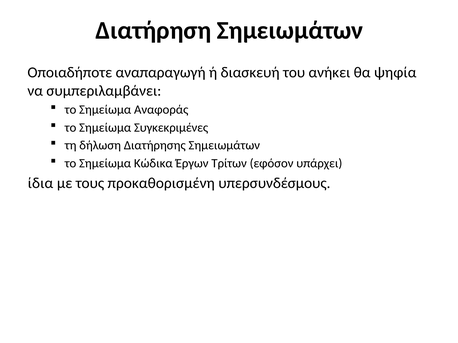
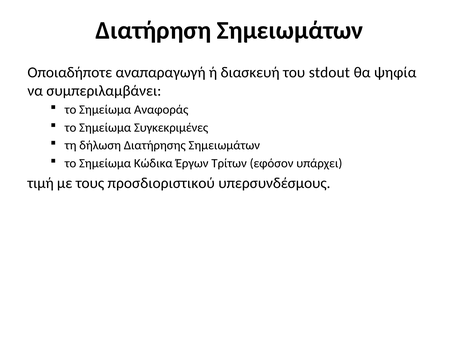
ανήκει: ανήκει -> stdout
ίδια: ίδια -> τιμή
προκαθορισμένη: προκαθορισμένη -> προσδιοριστικού
